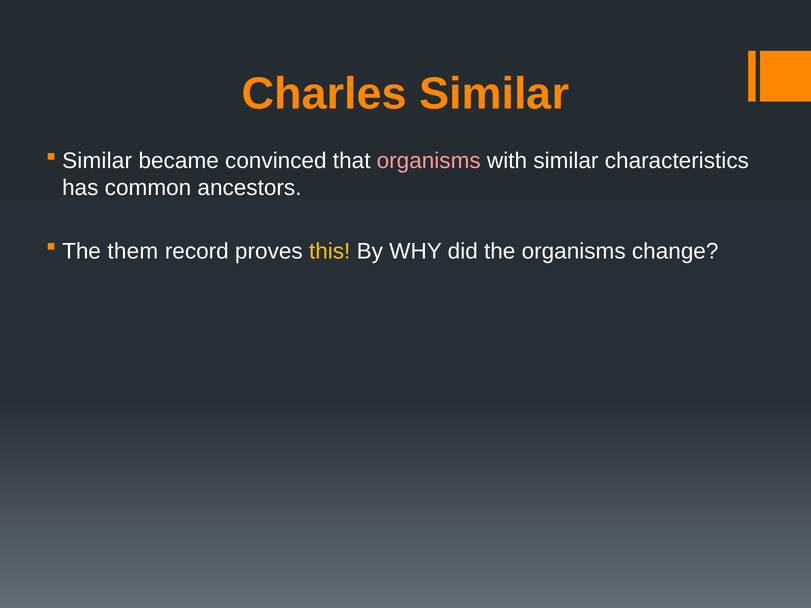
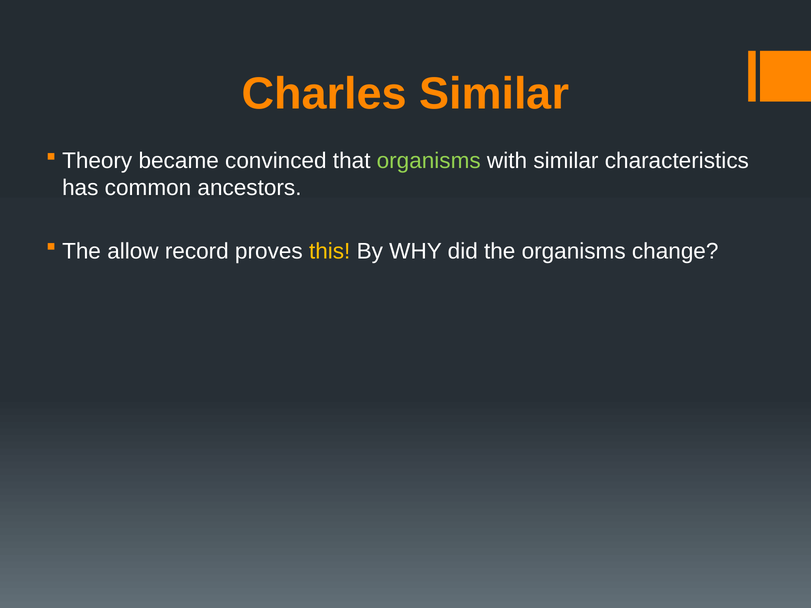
Similar at (97, 161): Similar -> Theory
organisms at (429, 161) colour: pink -> light green
them: them -> allow
